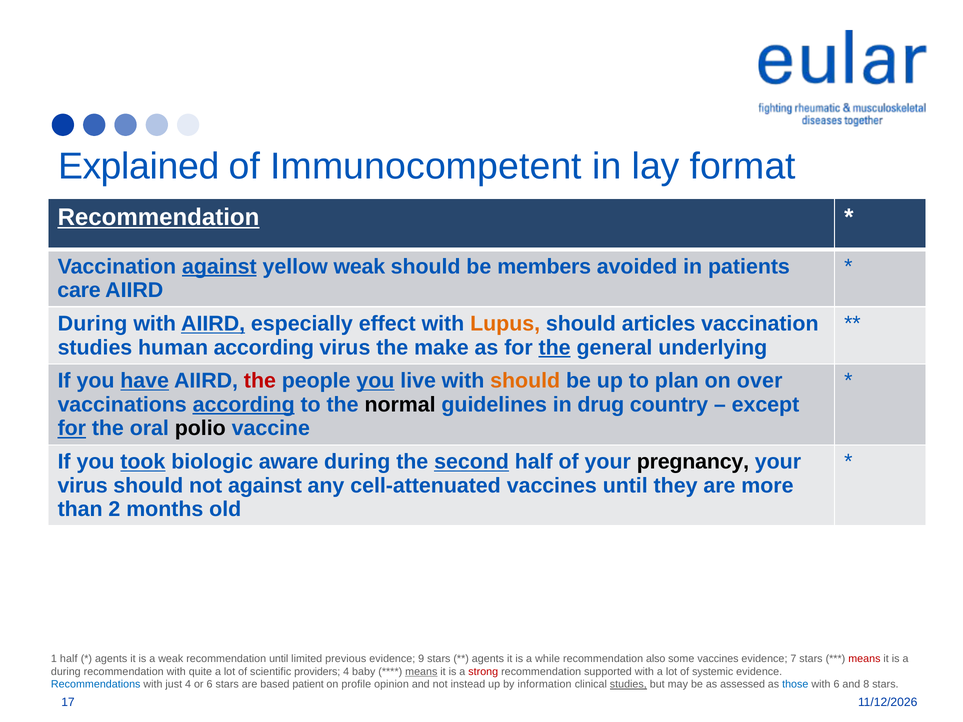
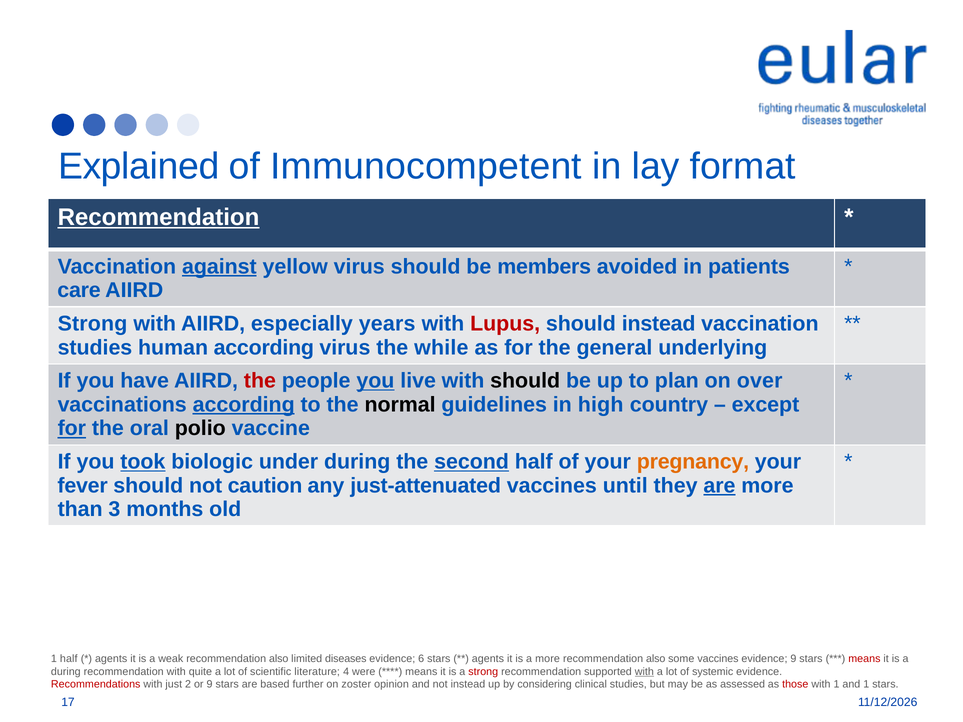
yellow weak: weak -> virus
During at (92, 324): During -> Strong
AIIRD at (213, 324) underline: present -> none
effect: effect -> years
Lupus colour: orange -> red
should articles: articles -> instead
make: make -> while
the at (555, 348) underline: present -> none
have underline: present -> none
should at (525, 381) colour: orange -> black
drug: drug -> high
aware: aware -> under
pregnancy colour: black -> orange
virus at (83, 486): virus -> fever
not against: against -> caution
cell-attenuated: cell-attenuated -> just-attenuated
are at (719, 486) underline: none -> present
2: 2 -> 3
weak recommendation until: until -> also
previous: previous -> diseases
9: 9 -> 6
a while: while -> more
evidence 7: 7 -> 9
providers: providers -> literature
baby: baby -> were
means at (421, 672) underline: present -> none
with at (644, 672) underline: none -> present
Recommendations colour: blue -> red
just 4: 4 -> 2
or 6: 6 -> 9
patient: patient -> further
profile: profile -> zoster
information: information -> considering
studies at (628, 685) underline: present -> none
those colour: blue -> red
with 6: 6 -> 1
and 8: 8 -> 1
